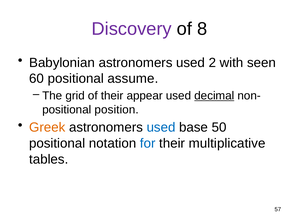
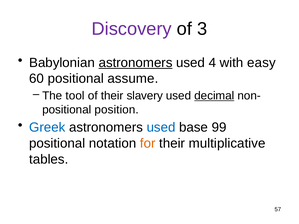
8: 8 -> 3
astronomers at (136, 63) underline: none -> present
2: 2 -> 4
seen: seen -> easy
grid: grid -> tool
appear: appear -> slavery
Greek colour: orange -> blue
50: 50 -> 99
for colour: blue -> orange
